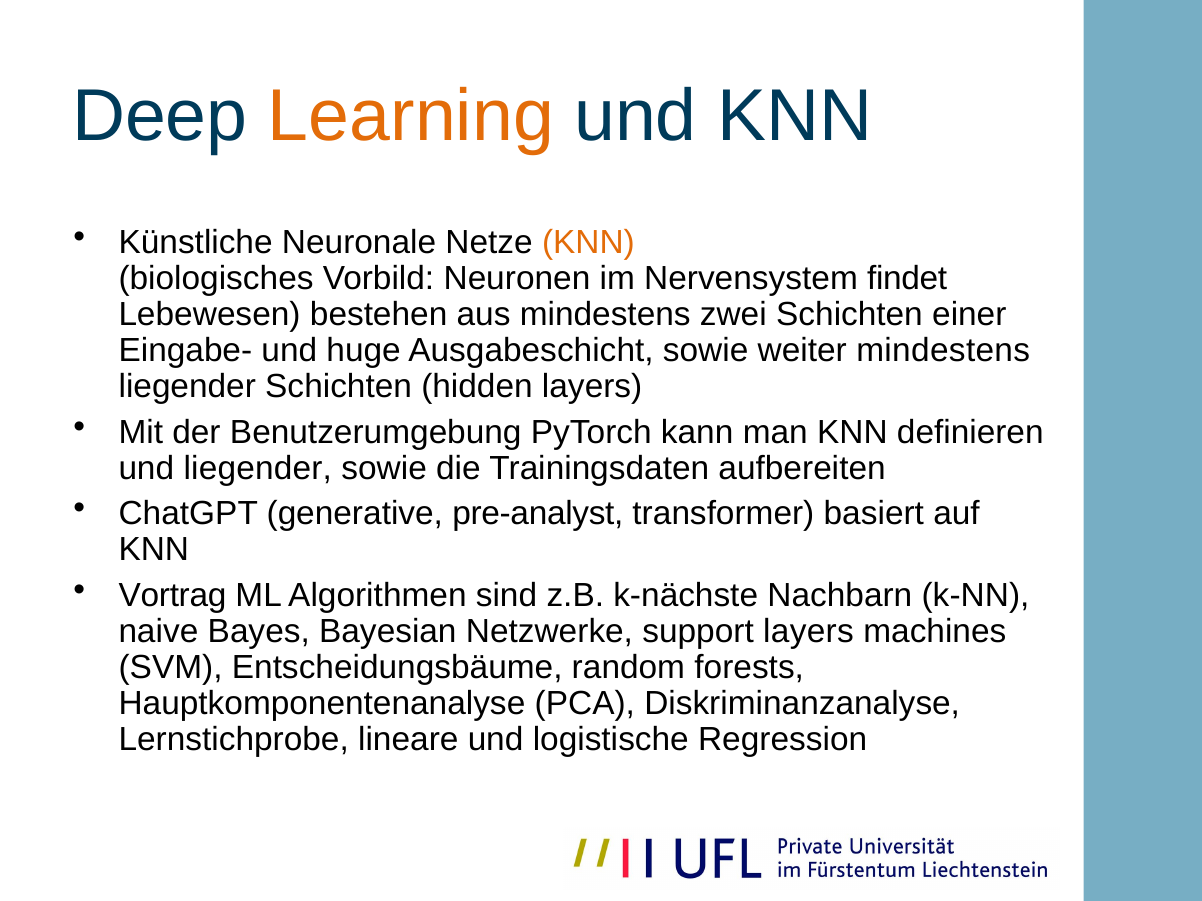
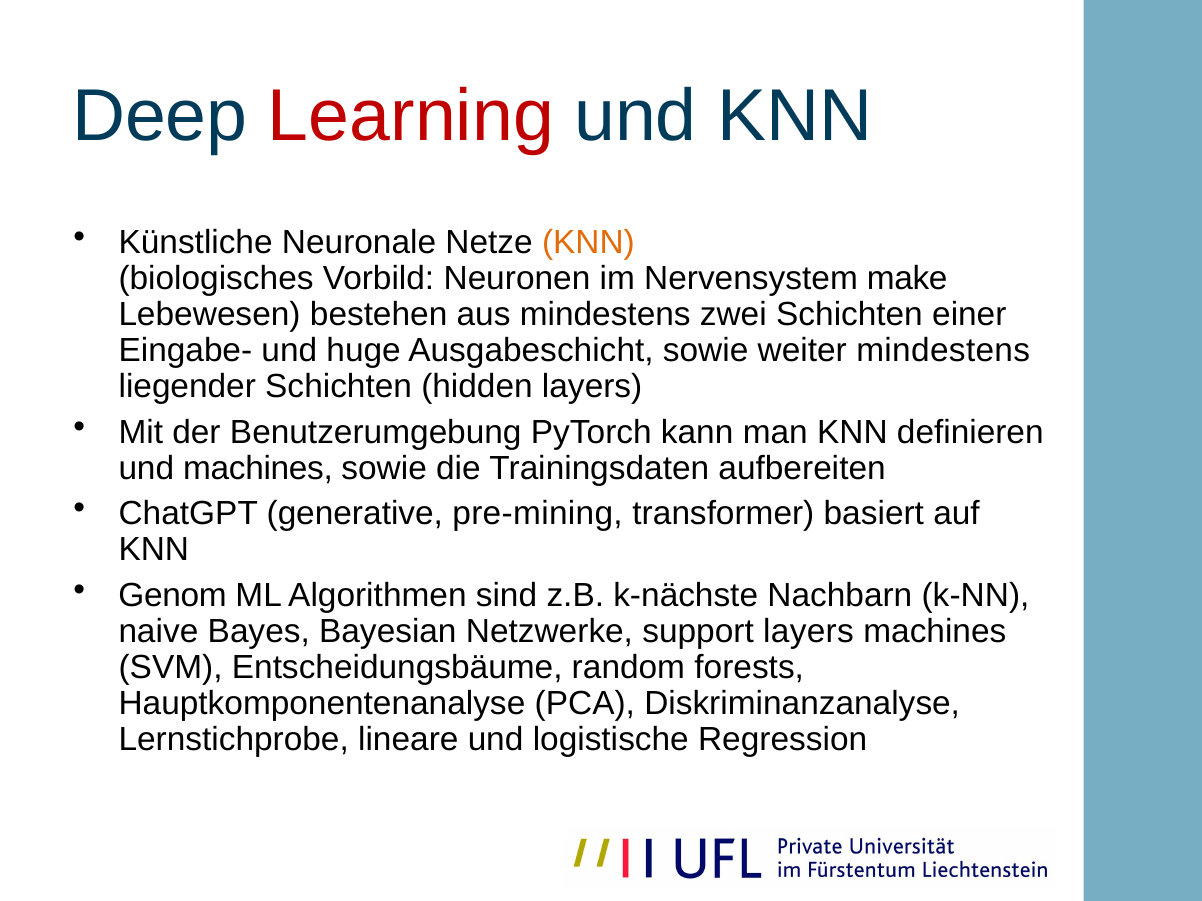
Learning colour: orange -> red
findet: findet -> make
und liegender: liegender -> machines
pre-analyst: pre-analyst -> pre-mining
Vortrag: Vortrag -> Genom
